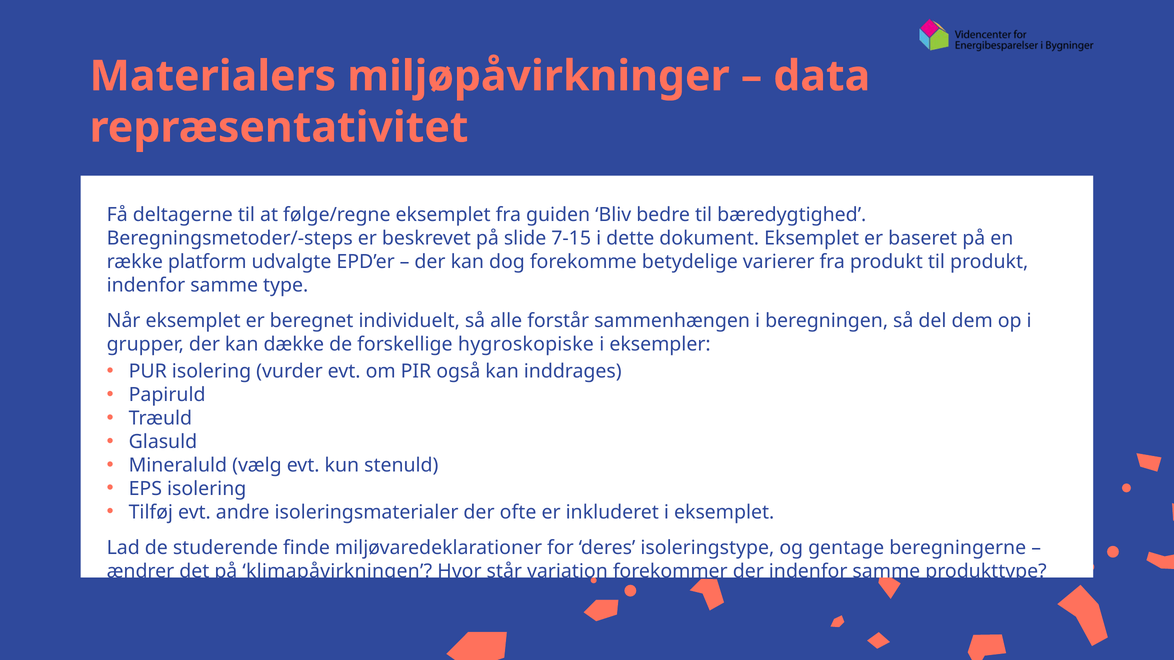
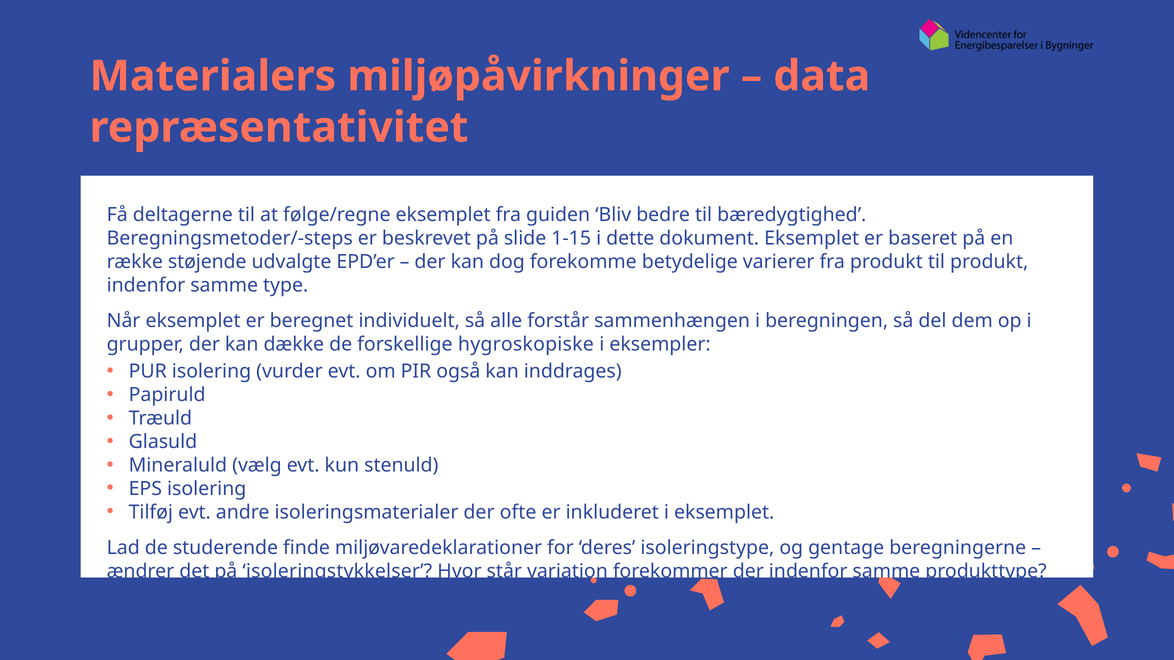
7-15: 7-15 -> 1-15
platform: platform -> støjende
klimapåvirkningen: klimapåvirkningen -> isoleringstykkelser
